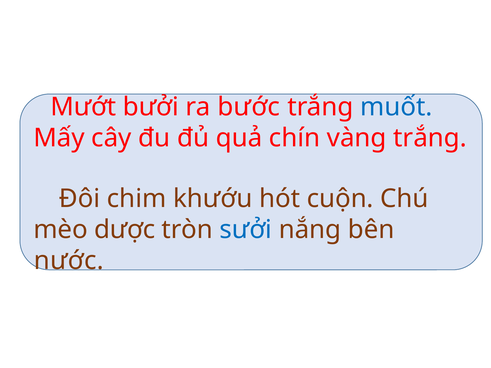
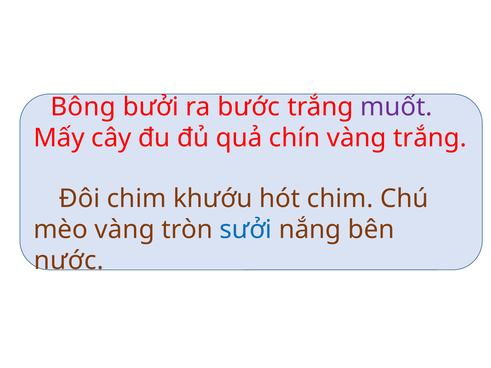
Mướt: Mướt -> Bông
muốt colour: blue -> purple
hót cuộn: cuộn -> chim
mèo dược: dược -> vàng
